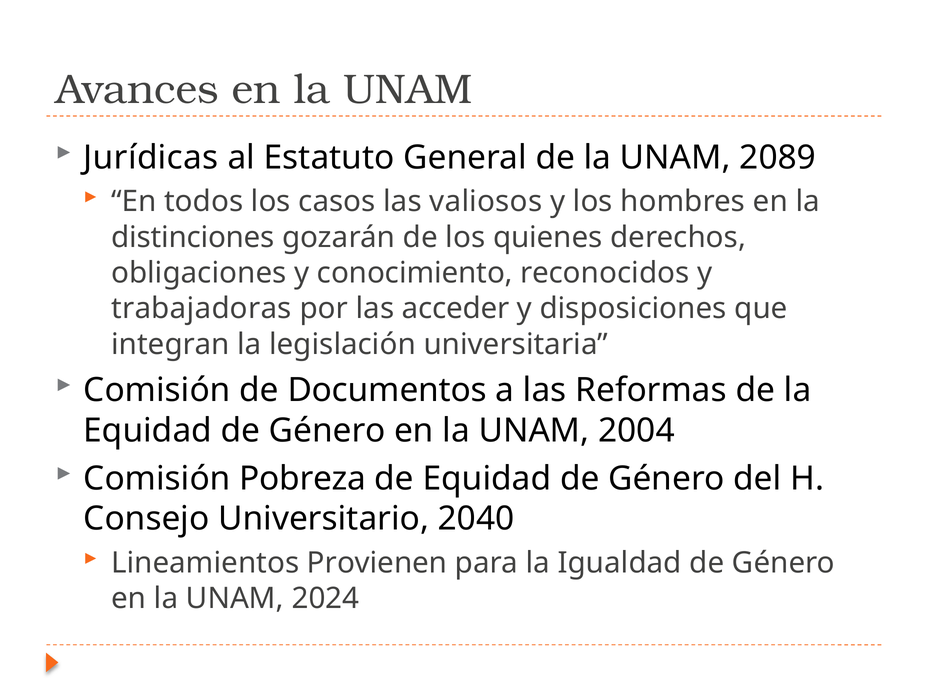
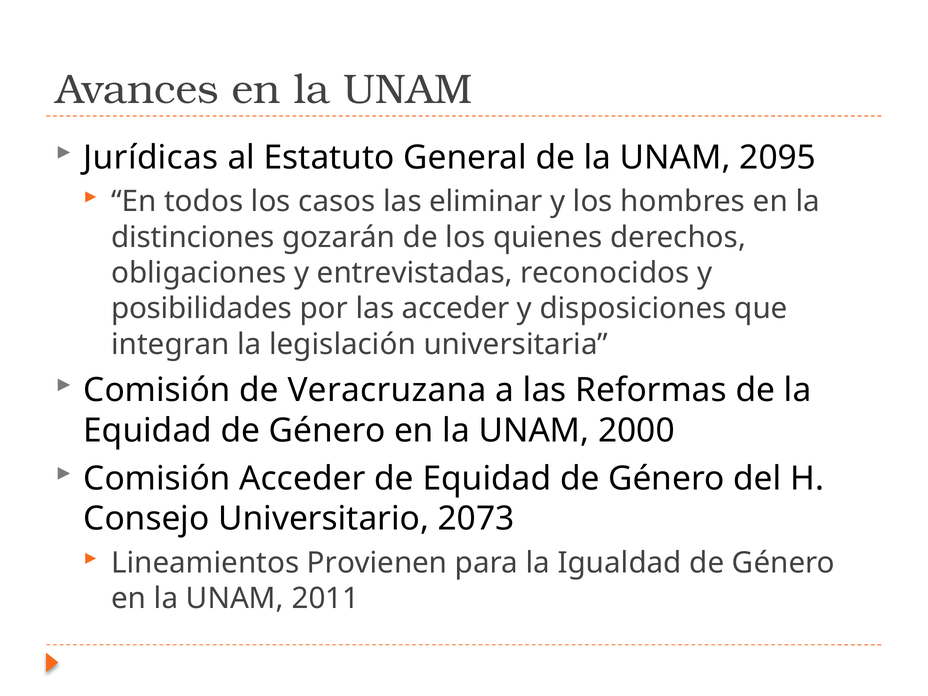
2089: 2089 -> 2095
valiosos: valiosos -> eliminar
conocimiento: conocimiento -> entrevistadas
trabajadoras: trabajadoras -> posibilidades
Documentos: Documentos -> Veracruzana
2004: 2004 -> 2000
Comisión Pobreza: Pobreza -> Acceder
2040: 2040 -> 2073
2024: 2024 -> 2011
